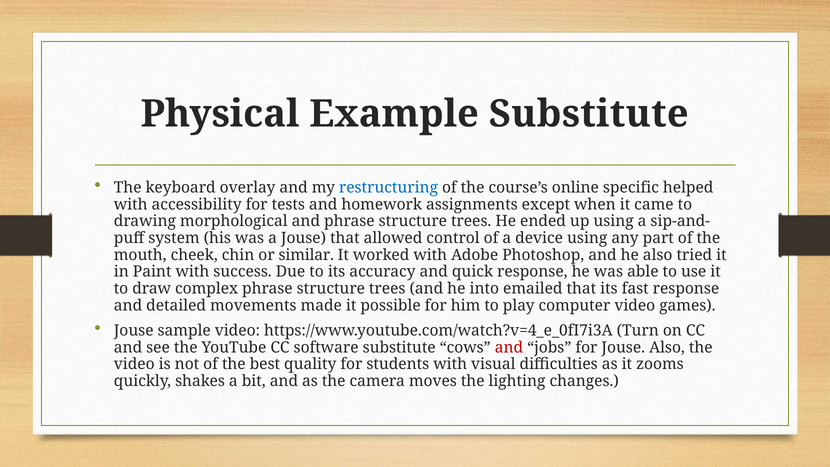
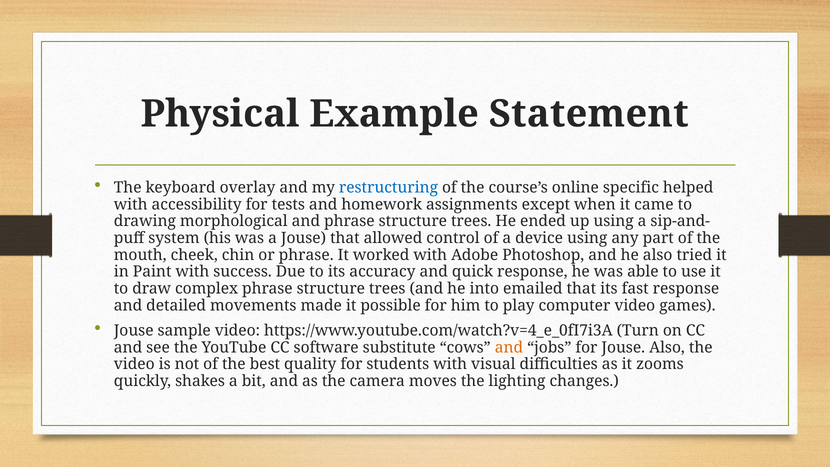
Example Substitute: Substitute -> Statement
or similar: similar -> phrase
and at (509, 347) colour: red -> orange
